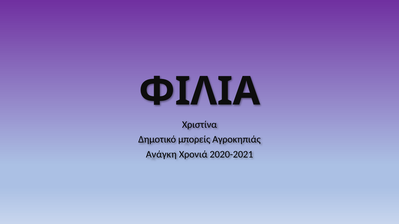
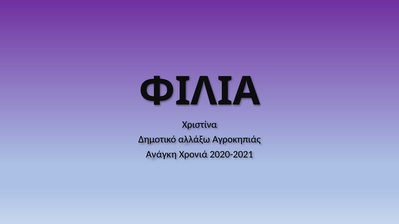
μπορείς: μπορείς -> αλλάξω
